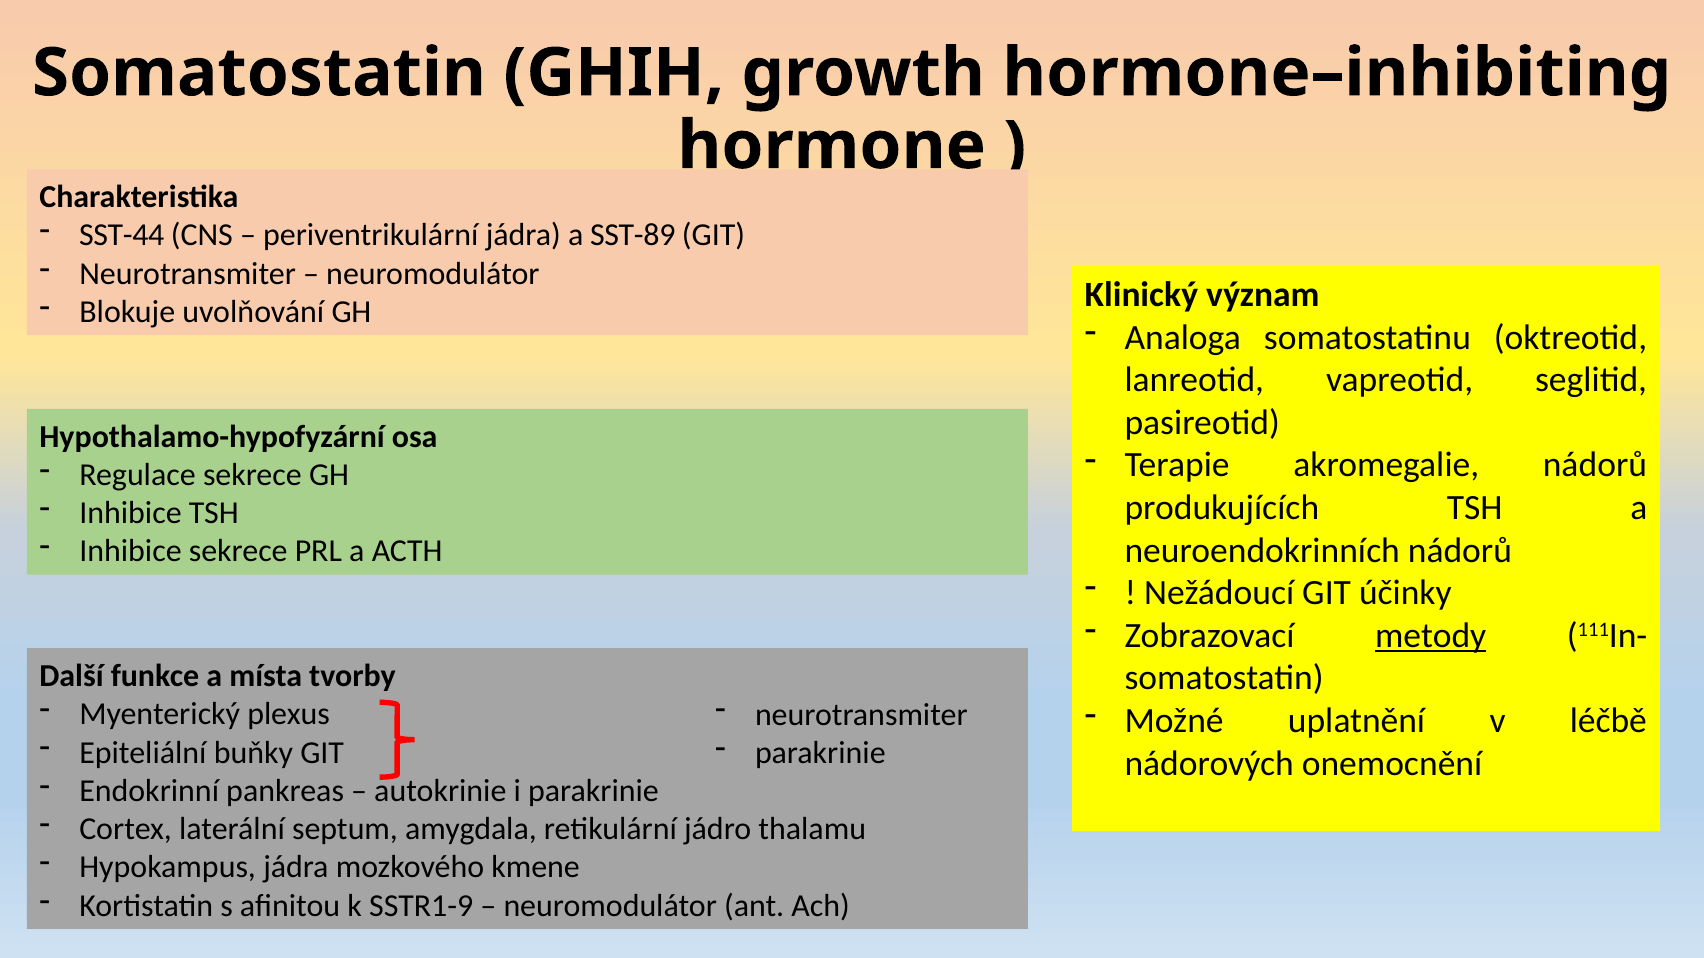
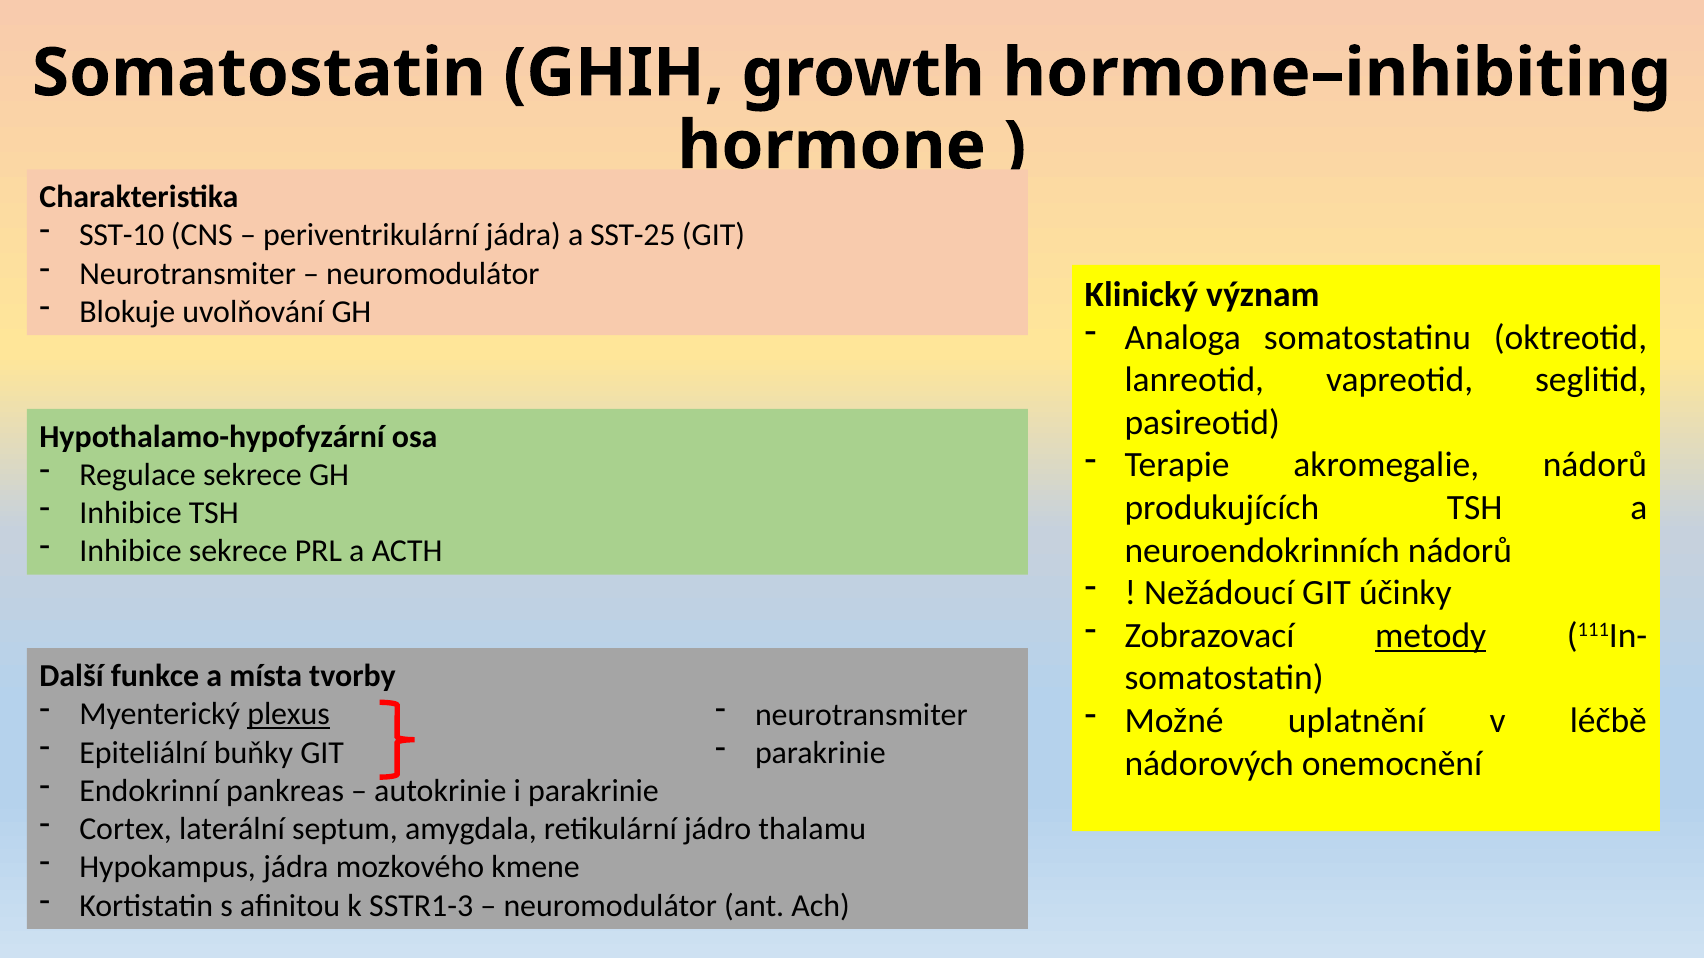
SST-44: SST-44 -> SST-10
SST-89: SST-89 -> SST-25
plexus underline: none -> present
SSTR1-9: SSTR1-9 -> SSTR1-3
